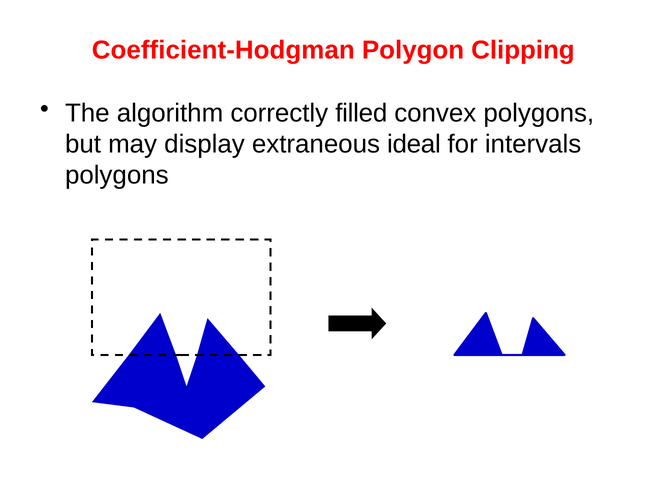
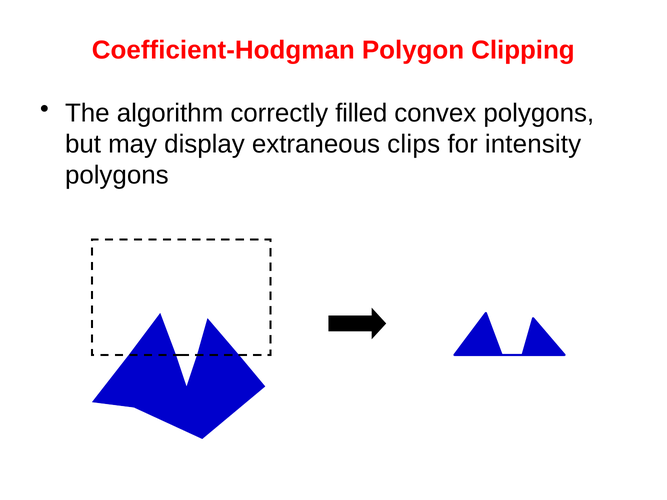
ideal: ideal -> clips
intervals: intervals -> intensity
